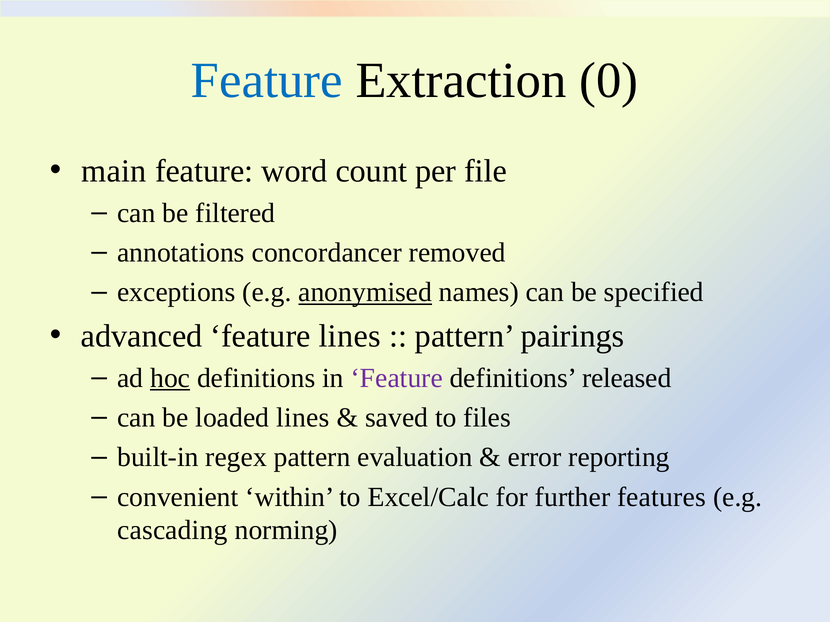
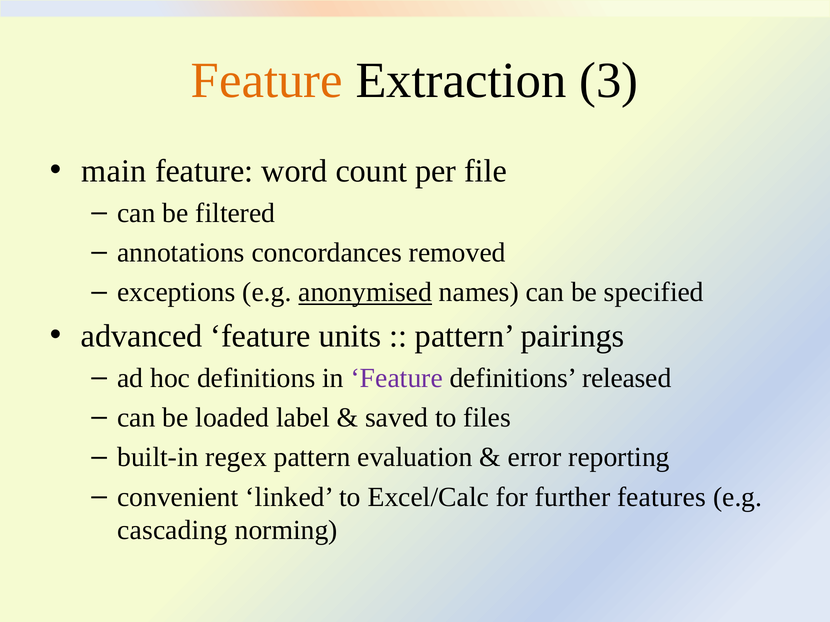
Feature at (267, 80) colour: blue -> orange
0: 0 -> 3
concordancer: concordancer -> concordances
feature lines: lines -> units
hoc underline: present -> none
loaded lines: lines -> label
within: within -> linked
